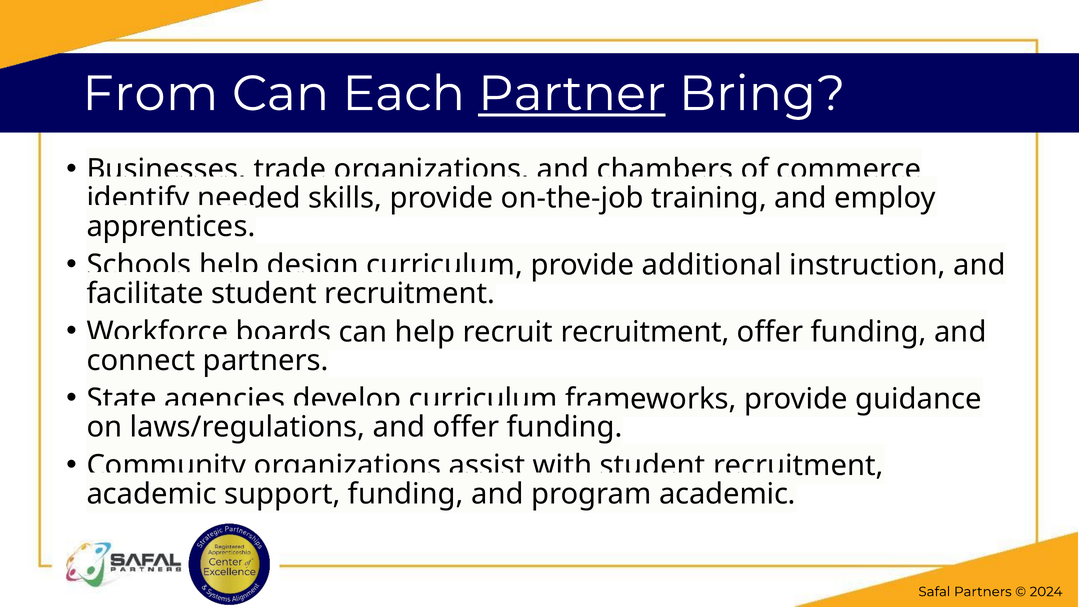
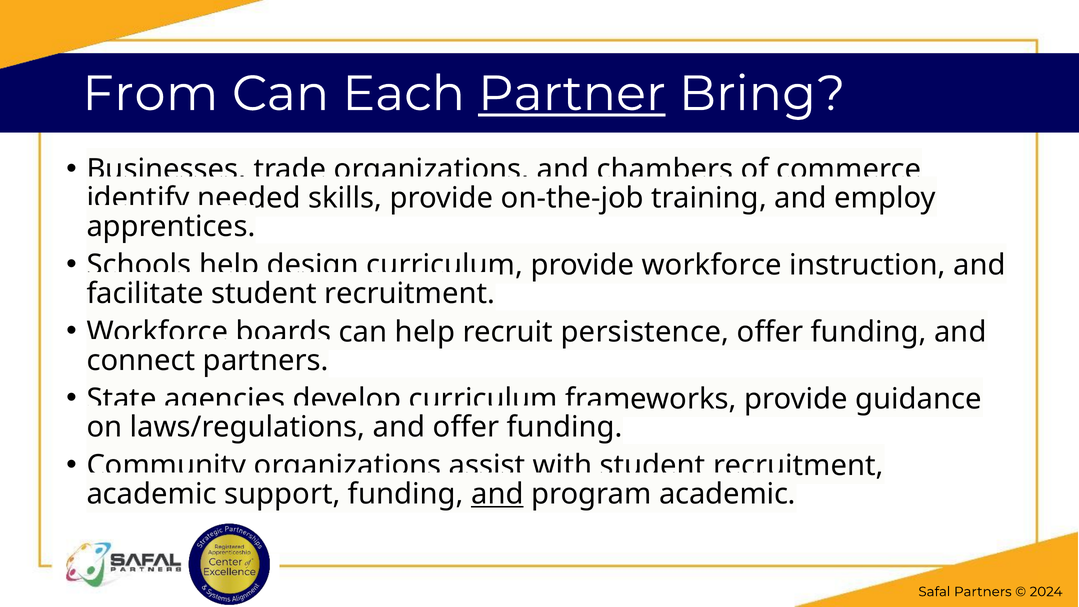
provide additional: additional -> workforce
recruit recruitment: recruitment -> persistence
and at (497, 494) underline: none -> present
